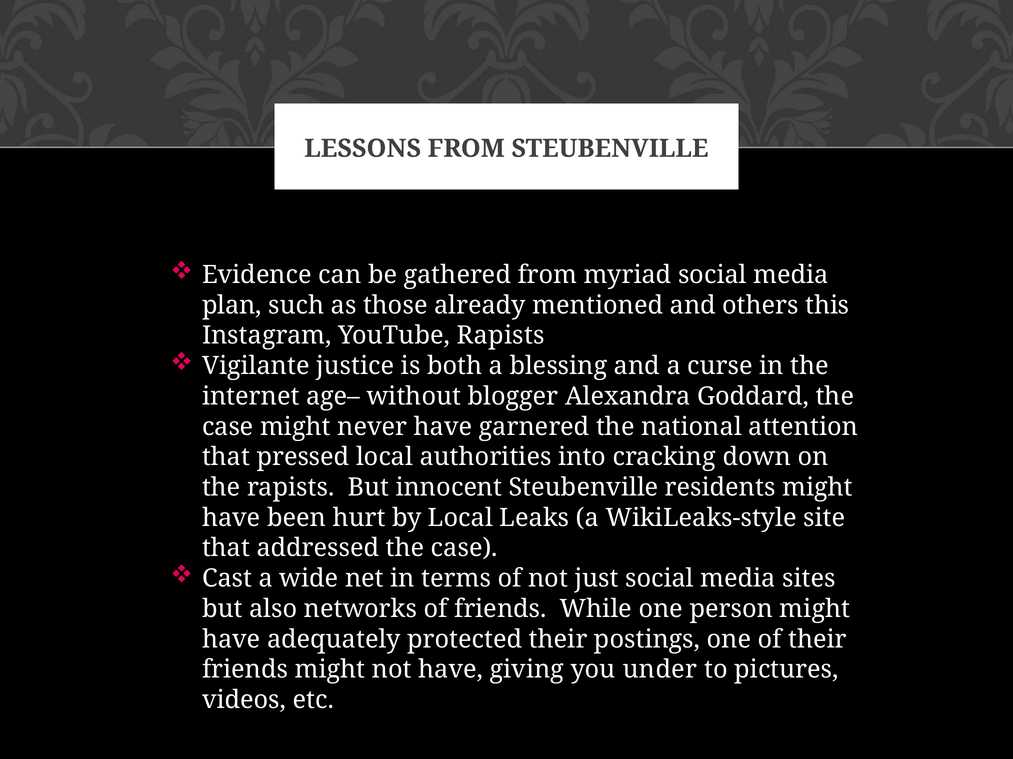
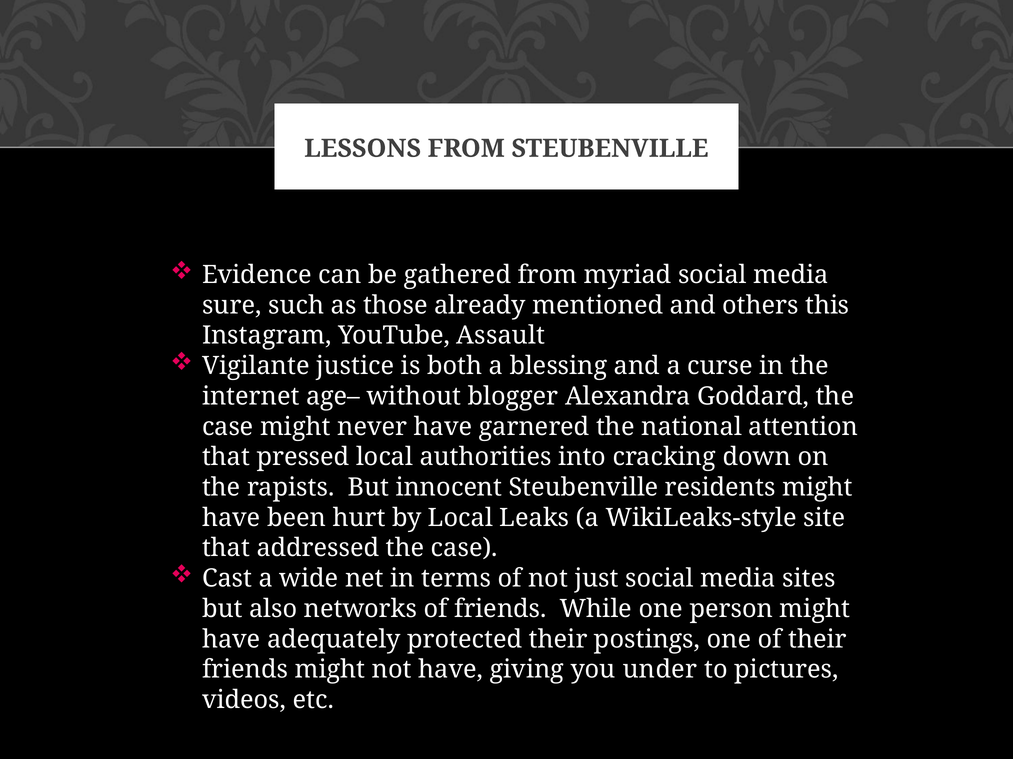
plan: plan -> sure
YouTube Rapists: Rapists -> Assault
